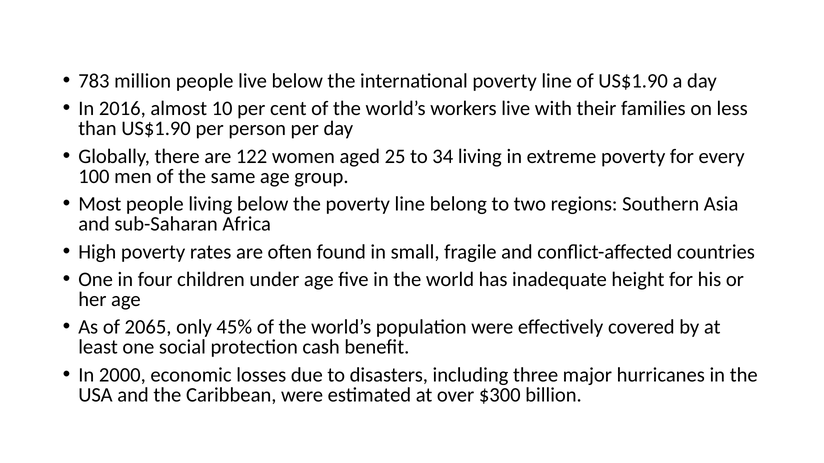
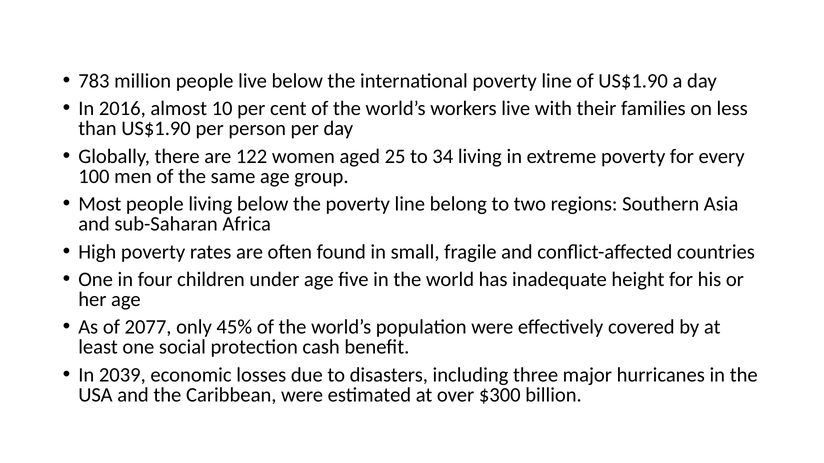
2065: 2065 -> 2077
2000: 2000 -> 2039
